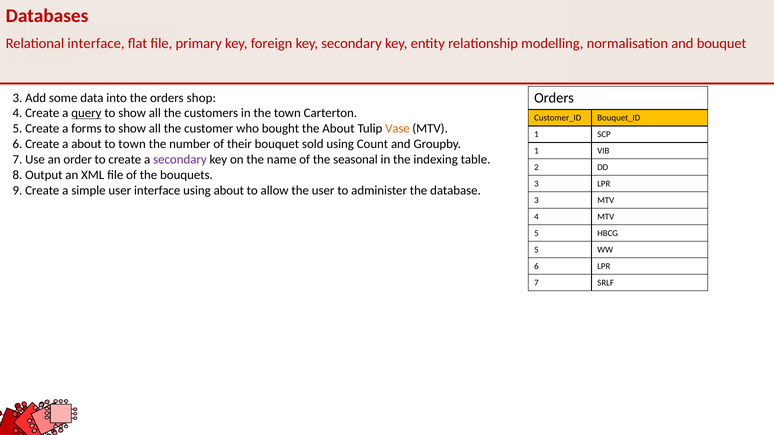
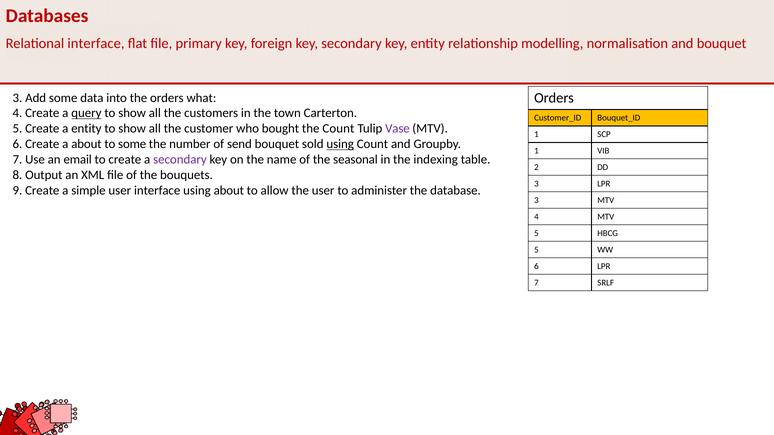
shop: shop -> what
a forms: forms -> entity
the About: About -> Count
Vase colour: orange -> purple
to town: town -> some
their: their -> send
using at (340, 144) underline: none -> present
order: order -> email
